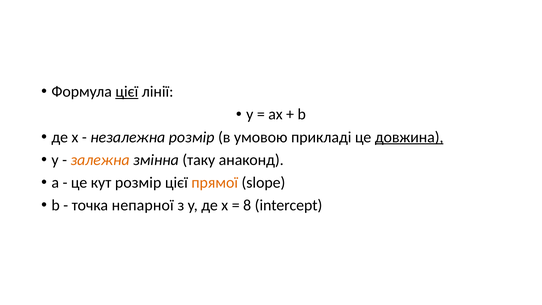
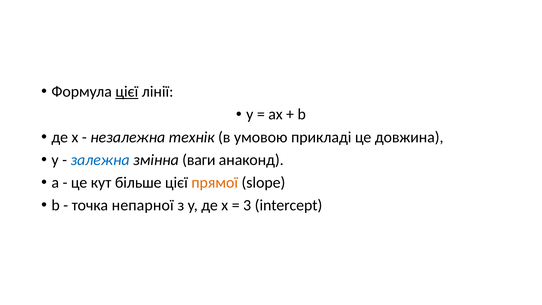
незалежна розмір: розмір -> технік
довжина underline: present -> none
залежна colour: orange -> blue
таку: таку -> ваги
кут розмір: розмір -> більше
8: 8 -> 3
